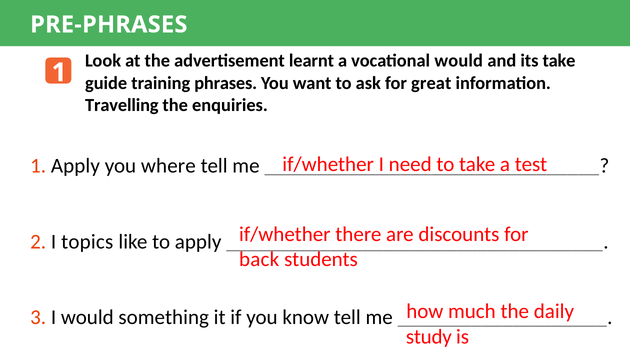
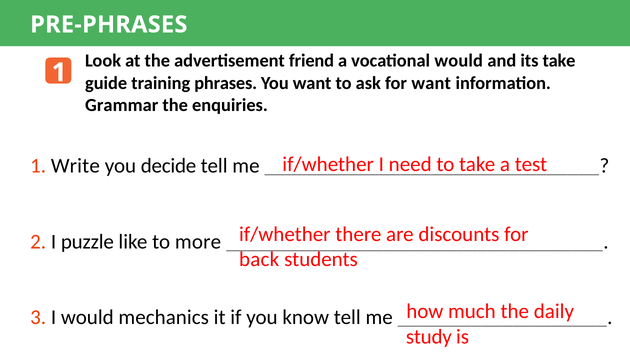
learnt: learnt -> friend
for great: great -> want
Travelling: Travelling -> Grammar
1 Apply: Apply -> Write
where: where -> decide
topics: topics -> puzzle
to apply: apply -> more
something: something -> mechanics
